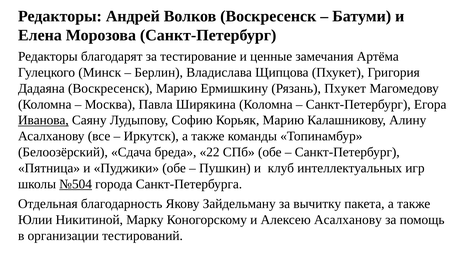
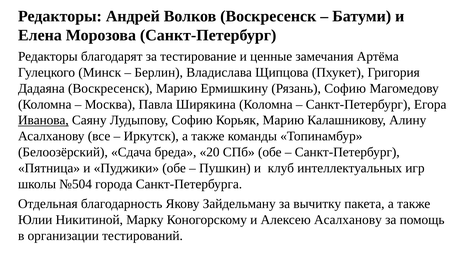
Рязань Пхукет: Пхукет -> Софию
22: 22 -> 20
№504 underline: present -> none
